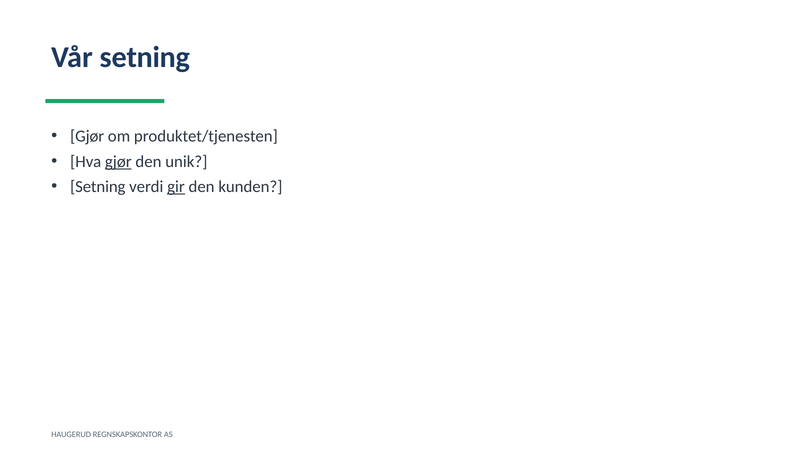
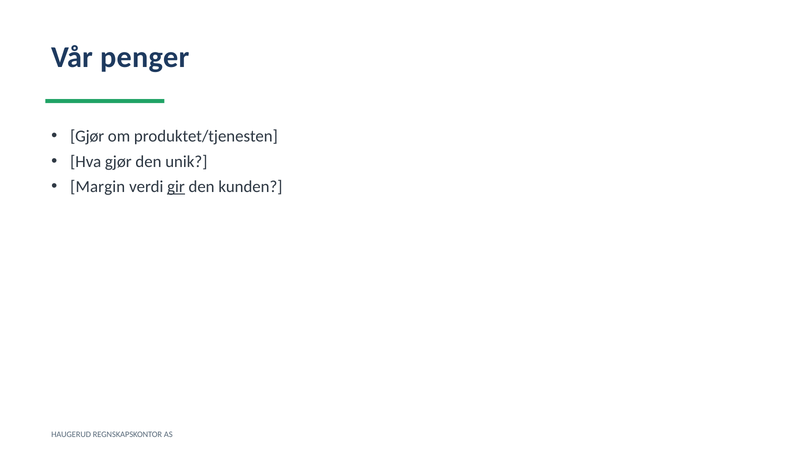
Vår setning: setning -> penger
gjør at (118, 162) underline: present -> none
Setning at (98, 187): Setning -> Margin
